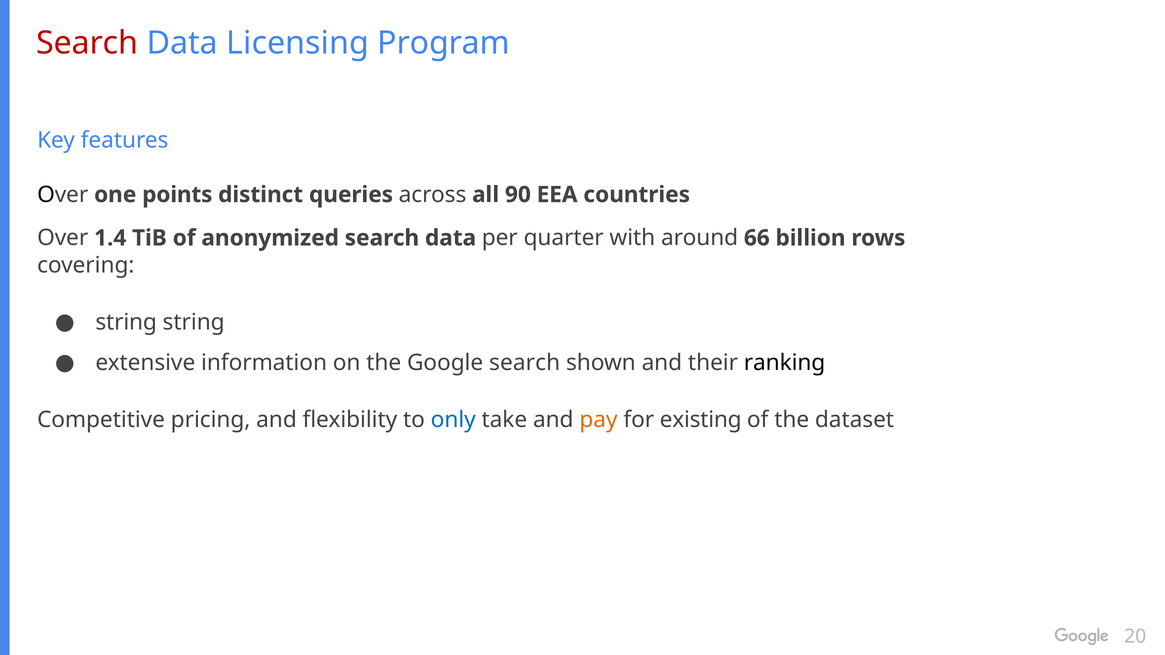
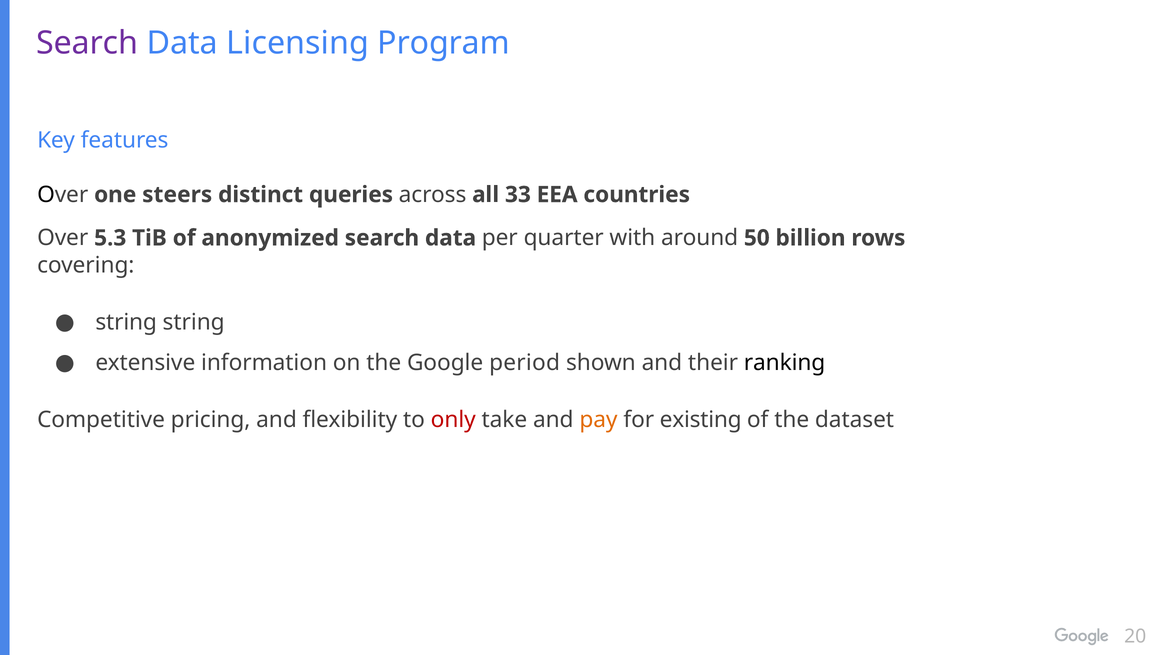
Search at (87, 43) colour: red -> purple
points: points -> steers
90: 90 -> 33
1.4: 1.4 -> 5.3
66: 66 -> 50
Google search: search -> period
only colour: blue -> red
